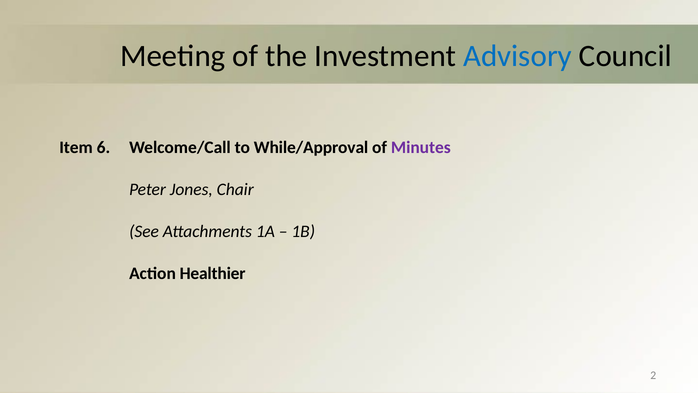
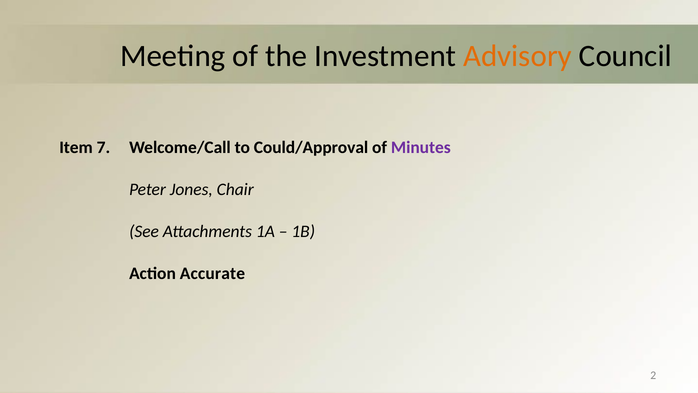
Advisory colour: blue -> orange
6: 6 -> 7
While/Approval: While/Approval -> Could/Approval
Healthier: Healthier -> Accurate
